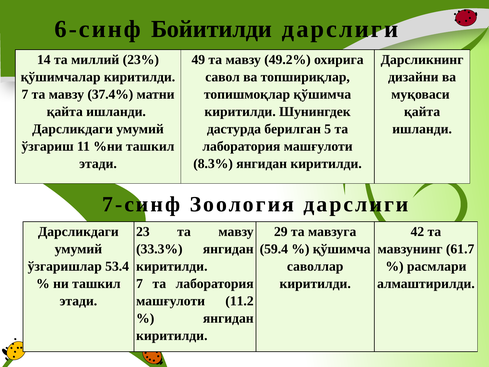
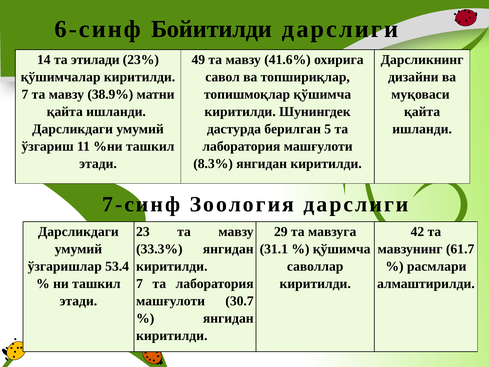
миллий: миллий -> этилади
49.2%: 49.2% -> 41.6%
37.4%: 37.4% -> 38.9%
59.4: 59.4 -> 31.1
11.2: 11.2 -> 30.7
